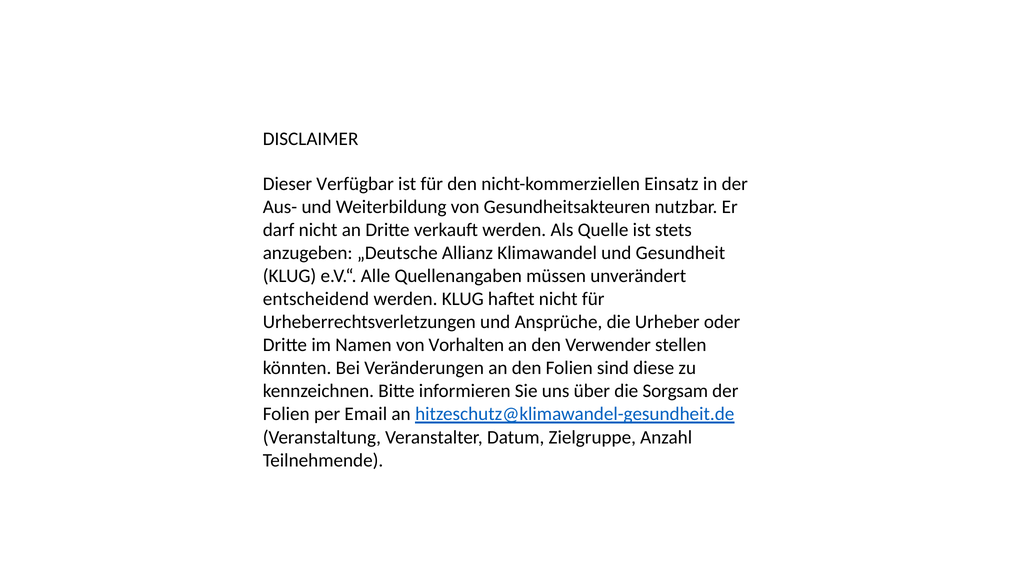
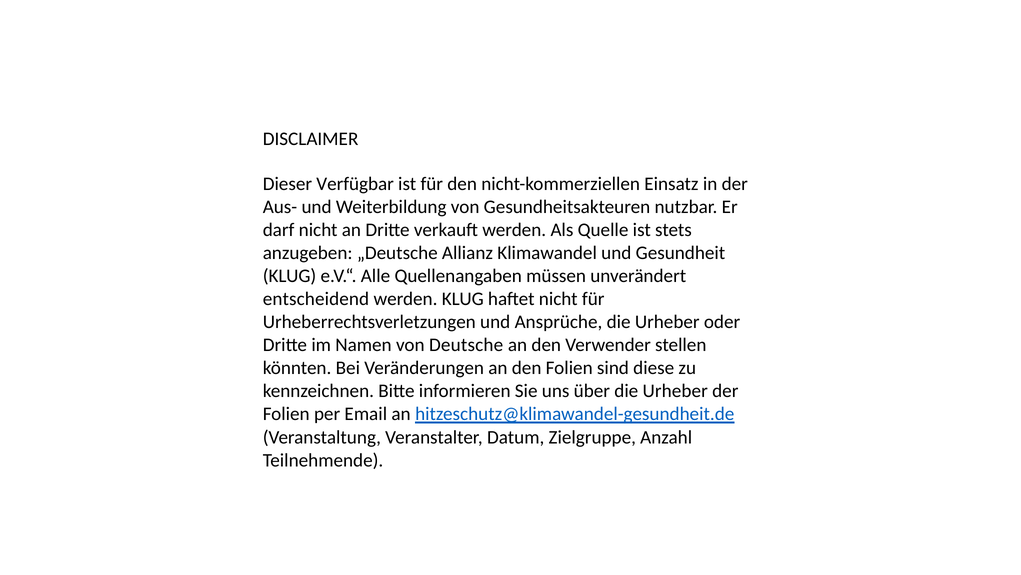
Vorhalten: Vorhalten -> Deutsche
über die Sorgsam: Sorgsam -> Urheber
